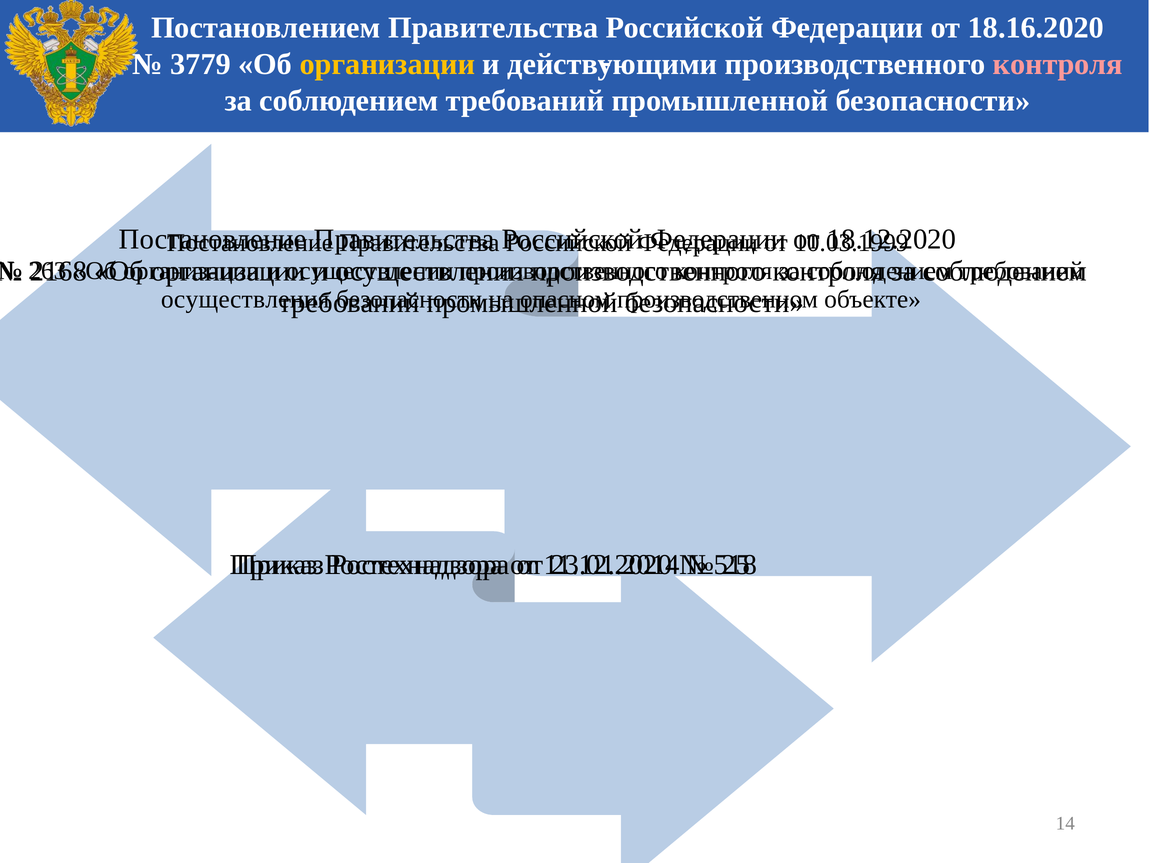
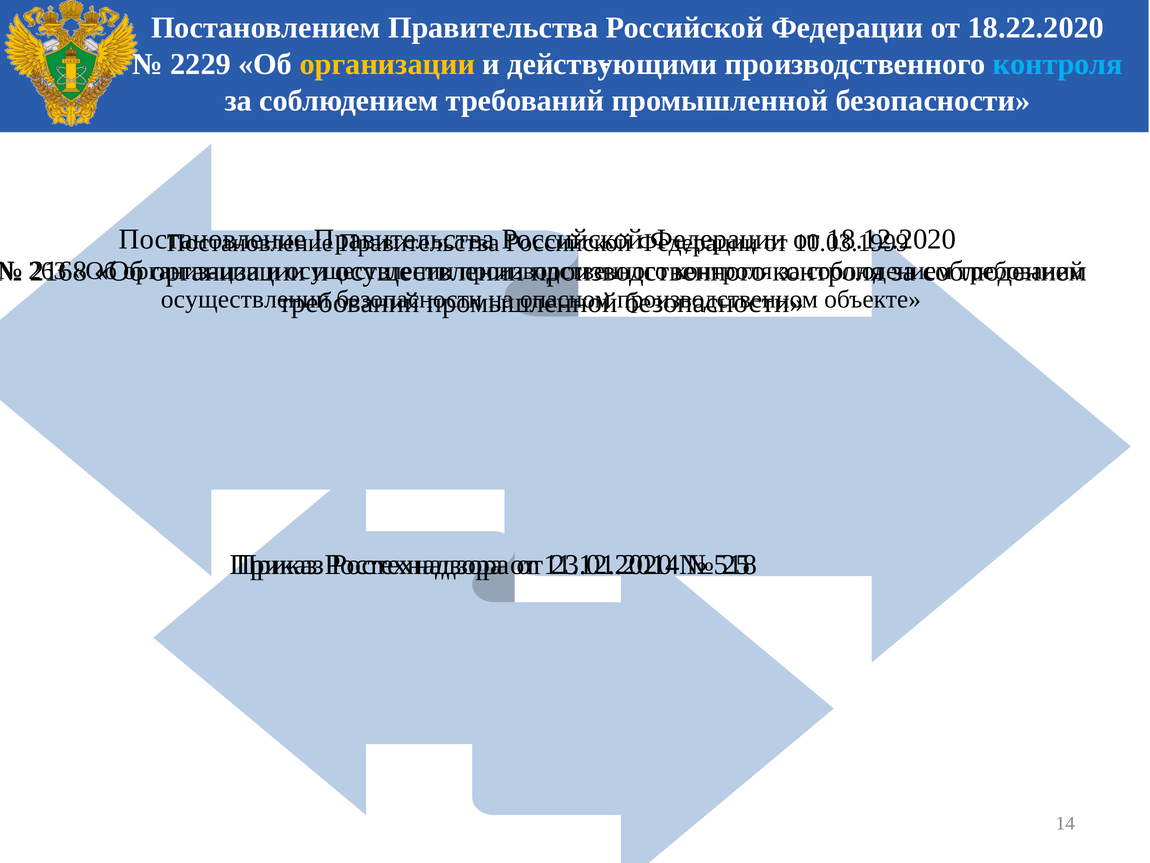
18.16.2020: 18.16.2020 -> 18.22.2020
3779: 3779 -> 2229
контроля at (1058, 64) colour: pink -> light blue
осуществления at (245, 299): осуществления -> осуществлении
